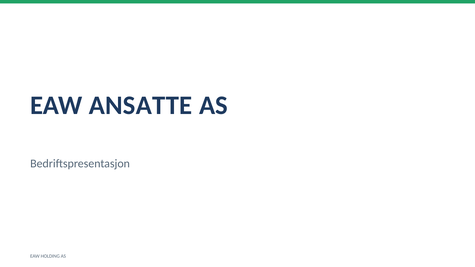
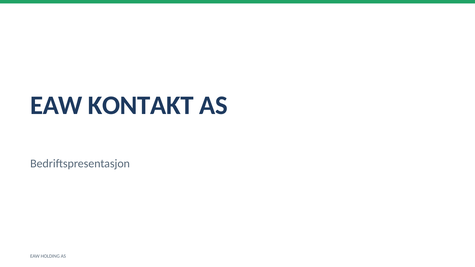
ANSATTE: ANSATTE -> KONTAKT
